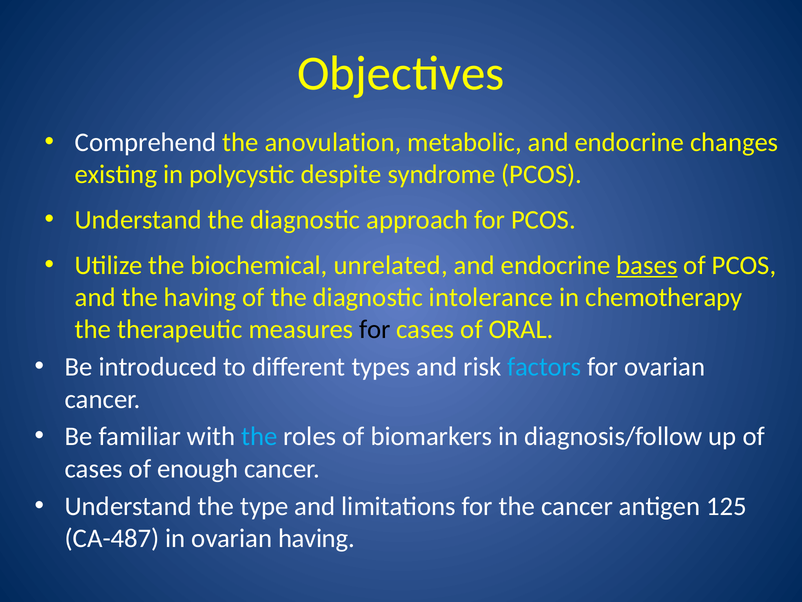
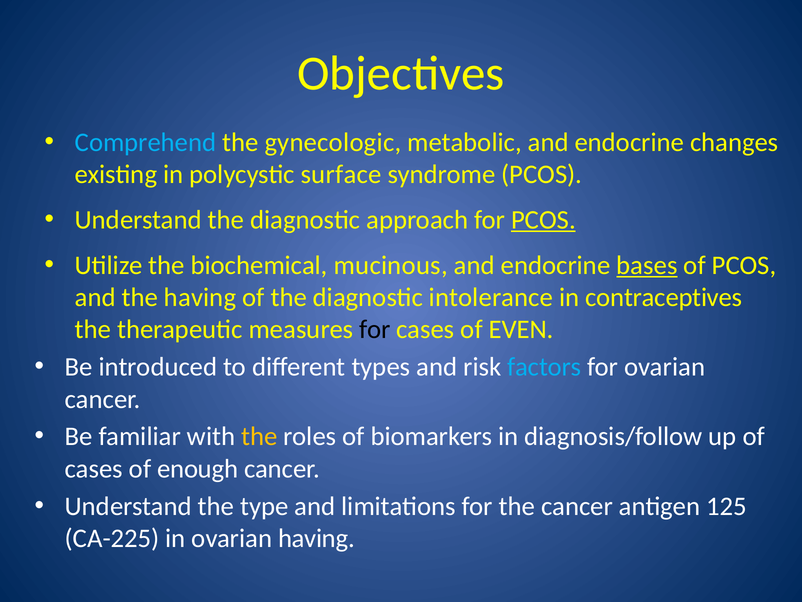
Comprehend colour: white -> light blue
anovulation: anovulation -> gynecologic
despite: despite -> surface
PCOS at (543, 220) underline: none -> present
unrelated: unrelated -> mucinous
chemotherapy: chemotherapy -> contraceptives
ORAL: ORAL -> EVEN
the at (259, 436) colour: light blue -> yellow
CA-487: CA-487 -> CA-225
